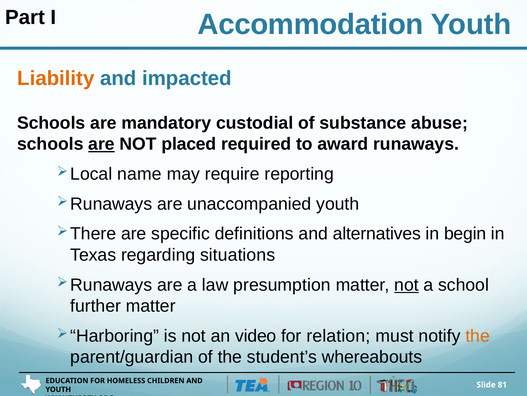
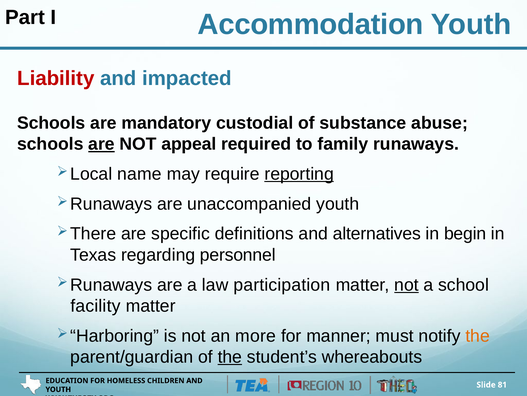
Liability colour: orange -> red
placed: placed -> appeal
award: award -> family
reporting underline: none -> present
situations: situations -> personnel
presumption: presumption -> participation
further: further -> facility
video: video -> more
relation: relation -> manner
the at (230, 356) underline: none -> present
